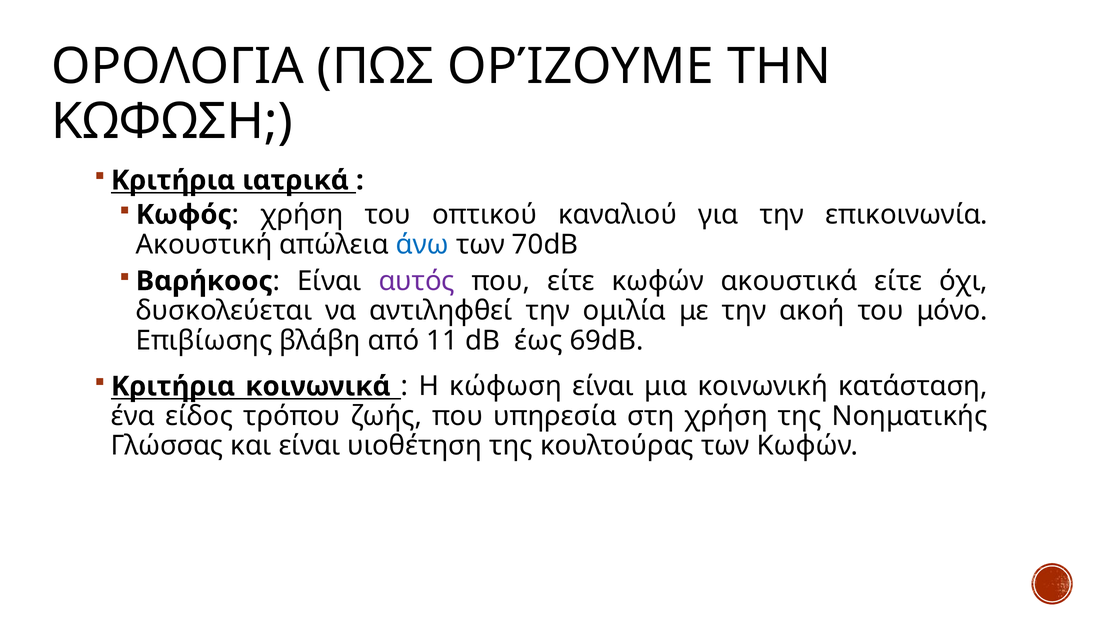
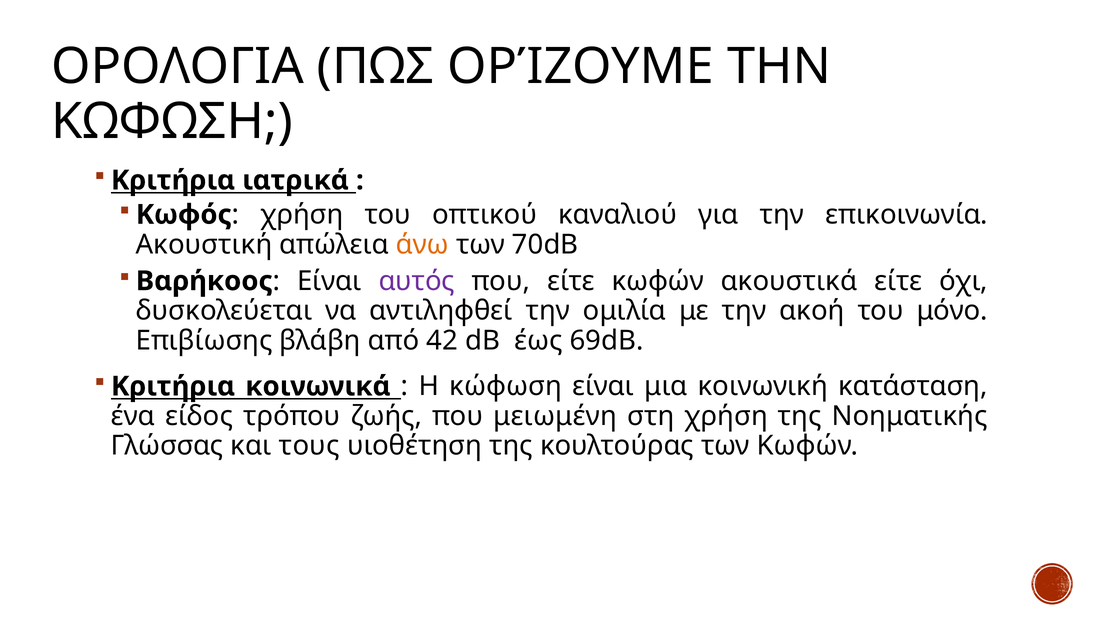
άνω colour: blue -> orange
11: 11 -> 42
υπηρεσία: υπηρεσία -> μειωμένη
και είναι: είναι -> τους
